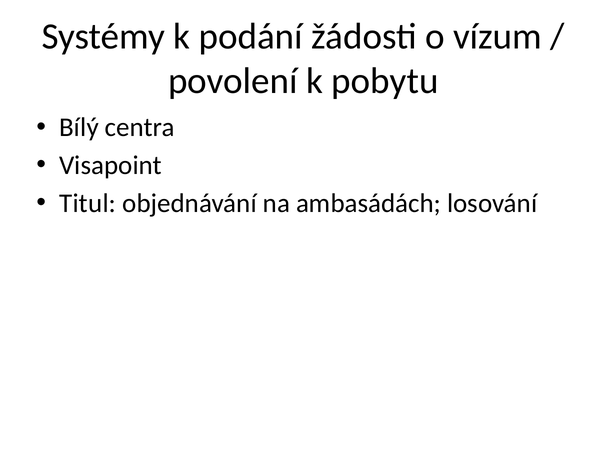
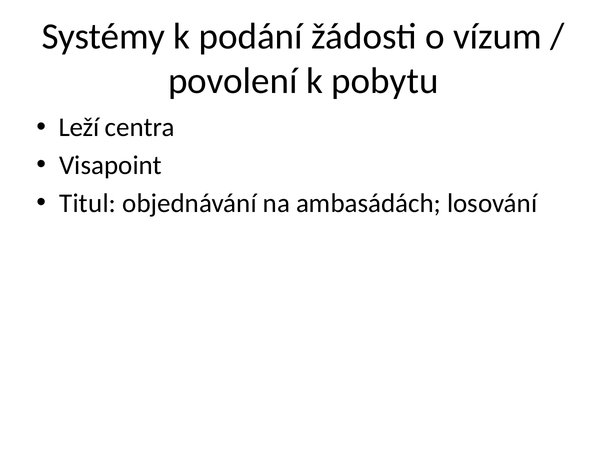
Bílý: Bílý -> Leží
